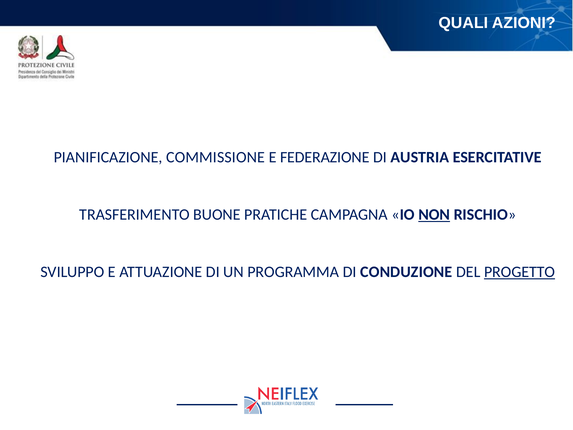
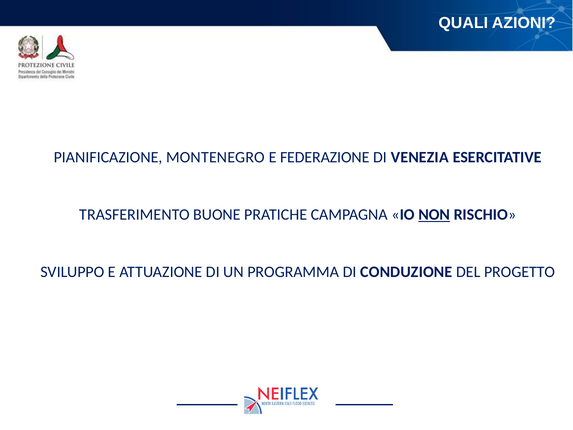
COMMISSIONE: COMMISSIONE -> MONTENEGRO
AUSTRIA: AUSTRIA -> VENEZIA
PROGETTO underline: present -> none
